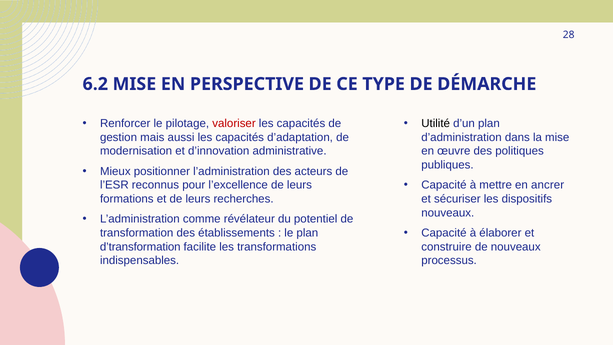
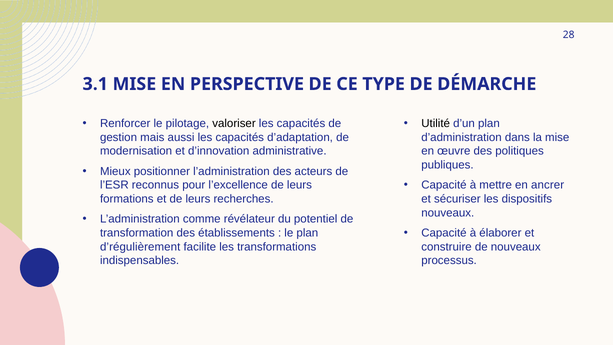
6.2: 6.2 -> 3.1
valoriser colour: red -> black
d’transformation: d’transformation -> d’régulièrement
